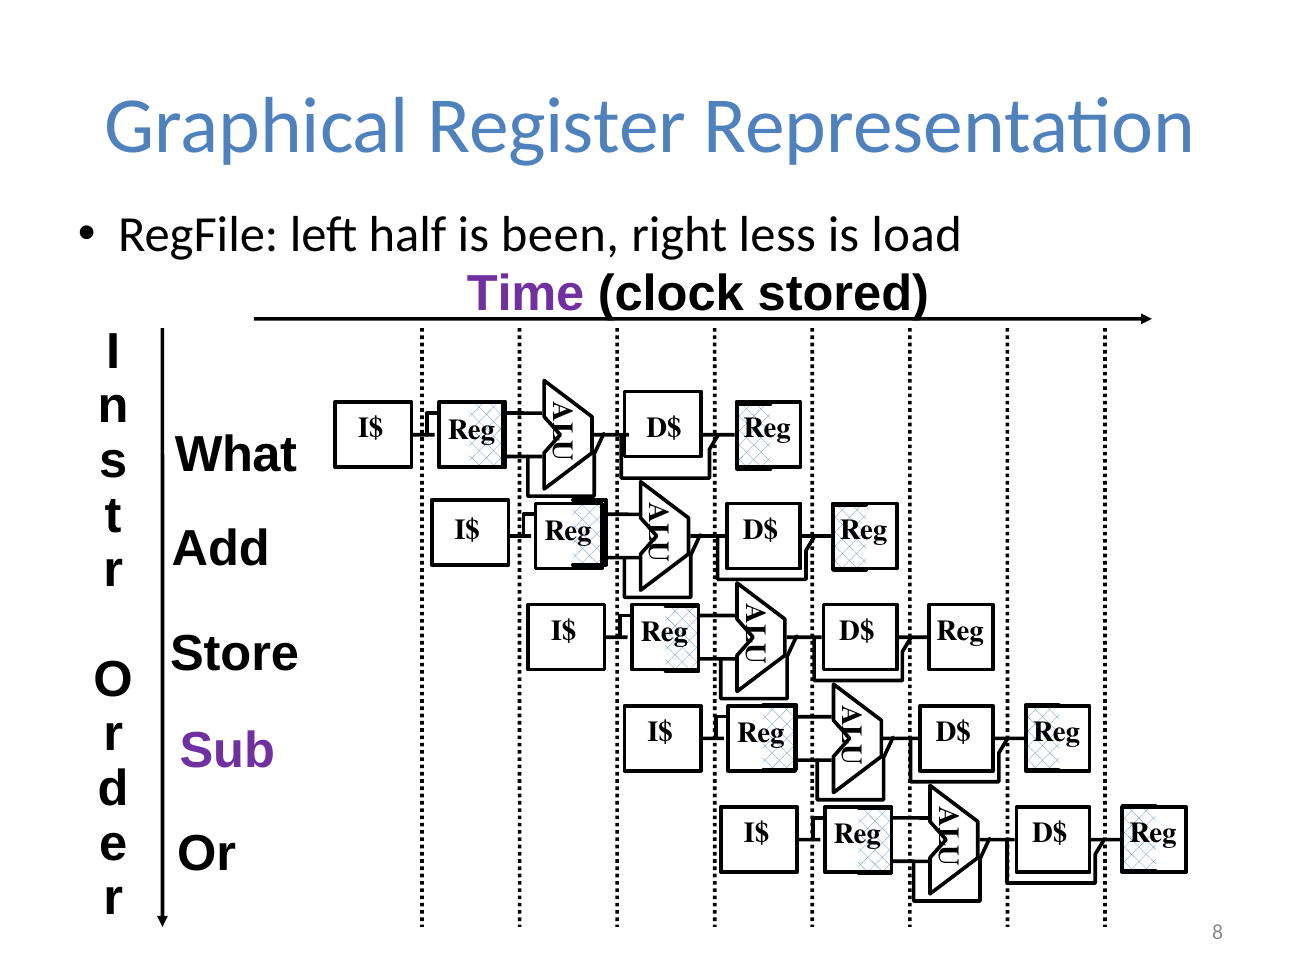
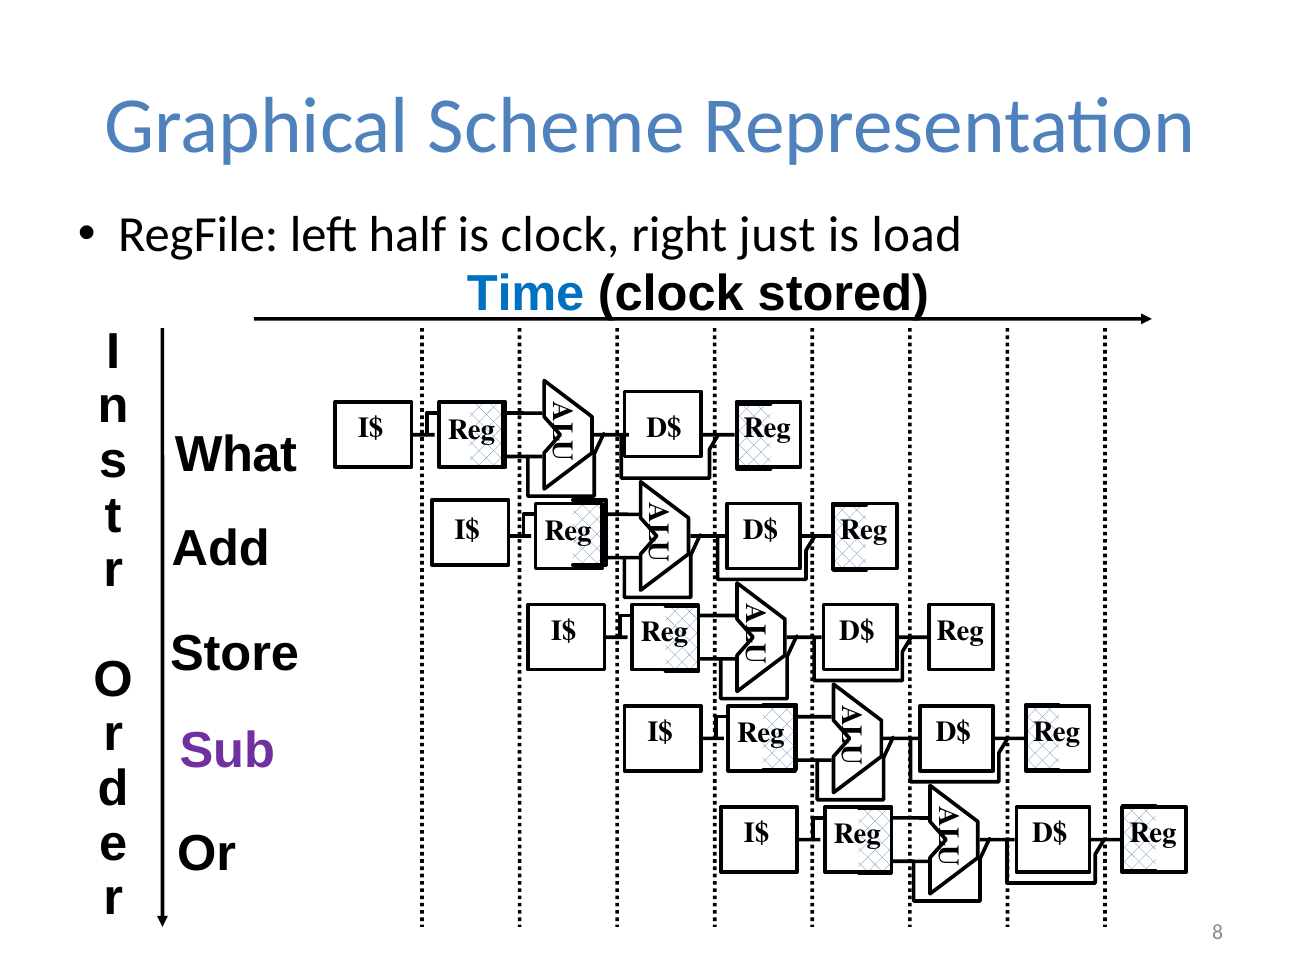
Register: Register -> Scheme
is been: been -> clock
less: less -> just
Time colour: purple -> blue
